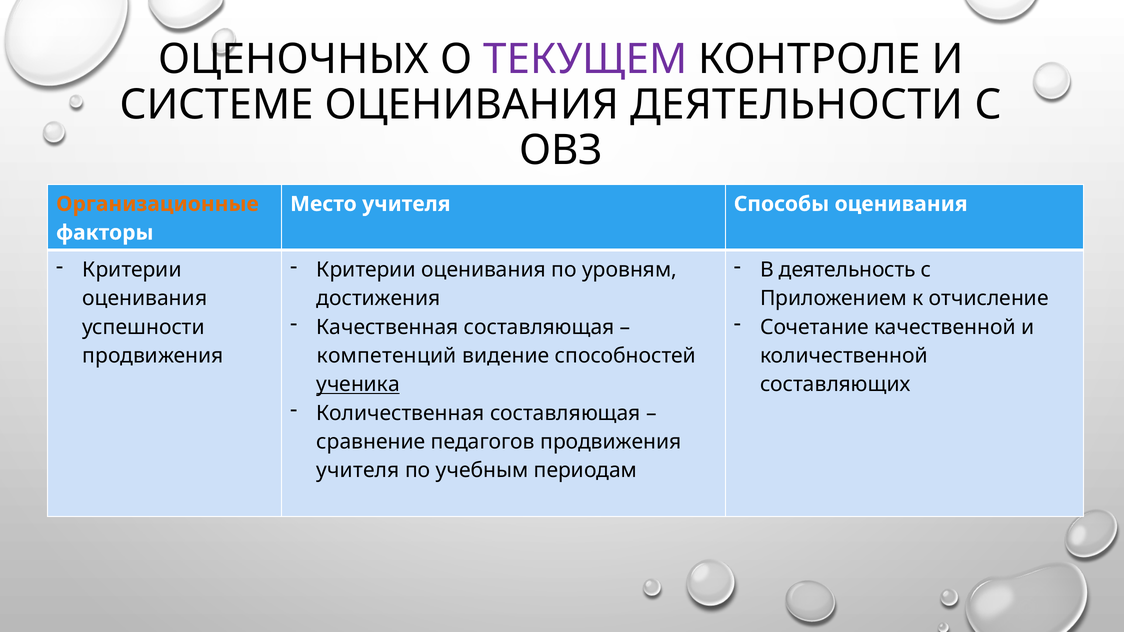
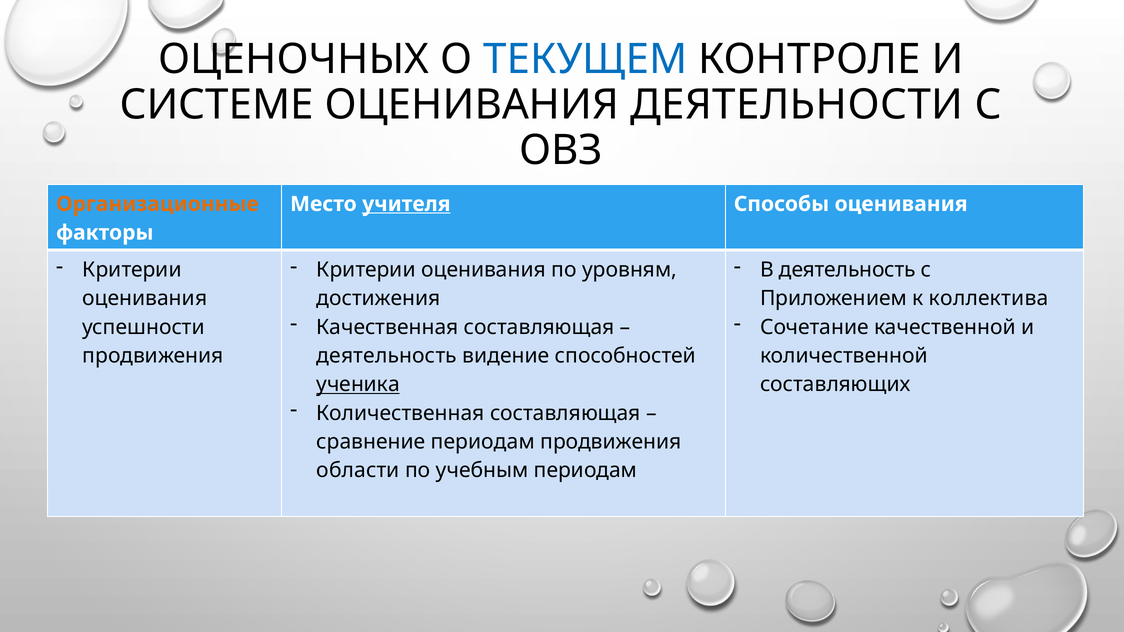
ТЕКУЩЕМ colour: purple -> blue
учителя at (406, 204) underline: none -> present
отчисление: отчисление -> коллектива
компетенций at (387, 356): компетенций -> деятельность
сравнение педагогов: педагогов -> периодам
учителя at (358, 471): учителя -> области
